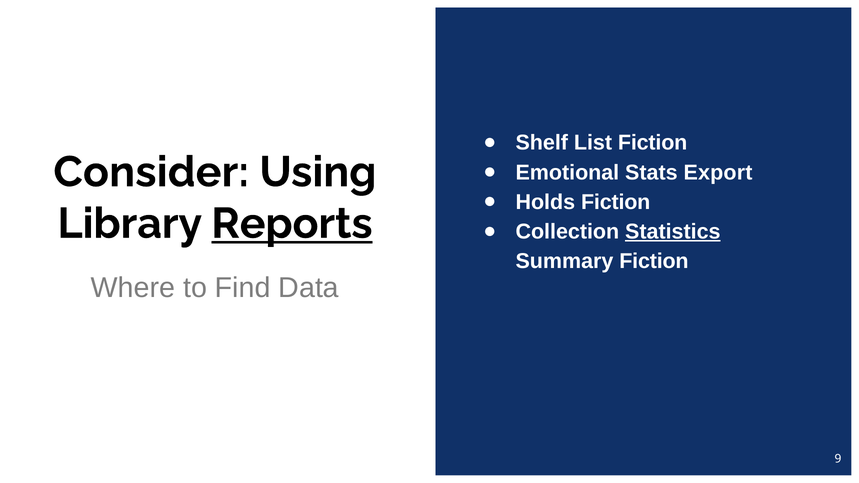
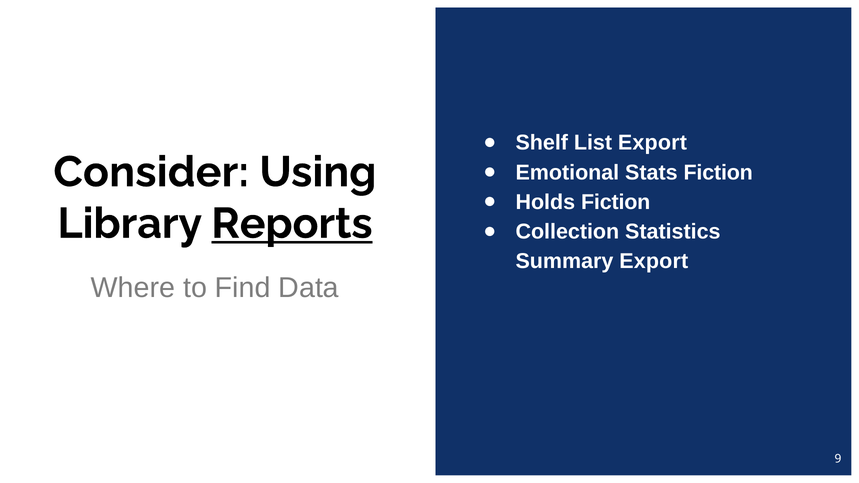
List Fiction: Fiction -> Export
Stats Export: Export -> Fiction
Statistics underline: present -> none
Summary Fiction: Fiction -> Export
